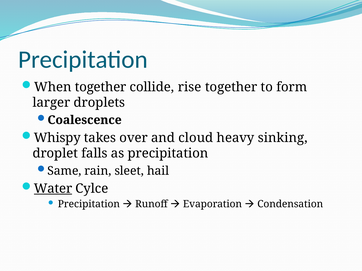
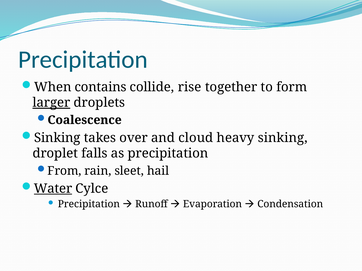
When together: together -> contains
larger underline: none -> present
Whispy at (57, 138): Whispy -> Sinking
Same: Same -> From
